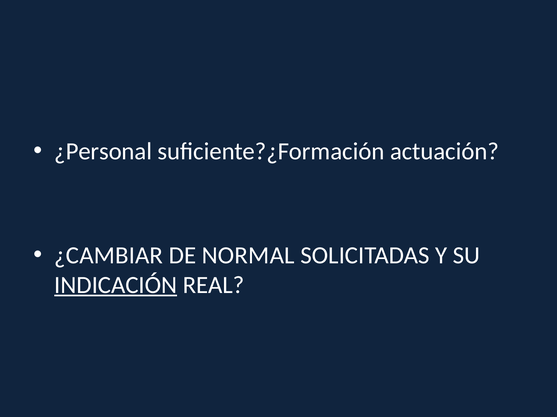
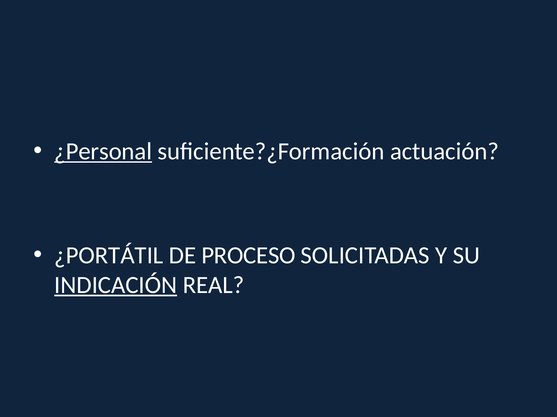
¿Personal underline: none -> present
¿CAMBIAR: ¿CAMBIAR -> ¿PORTÁTIL
NORMAL: NORMAL -> PROCESO
